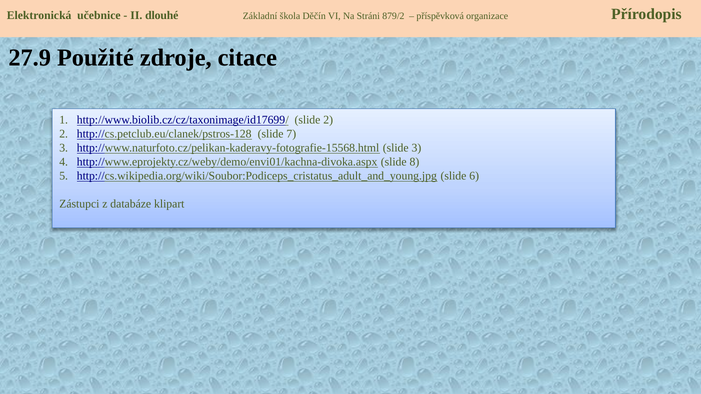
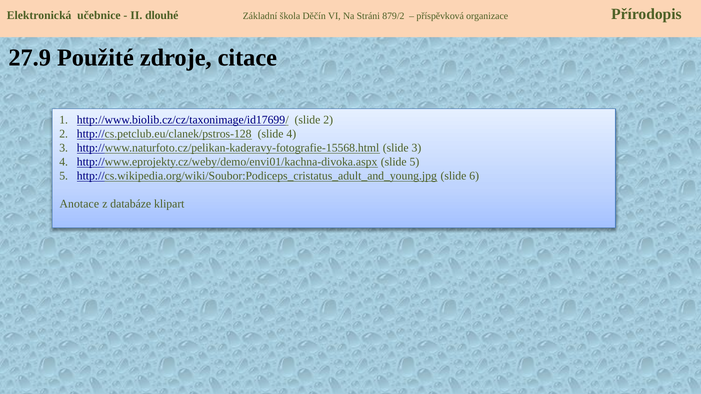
slide 7: 7 -> 4
slide 8: 8 -> 5
Zástupci: Zástupci -> Anotace
